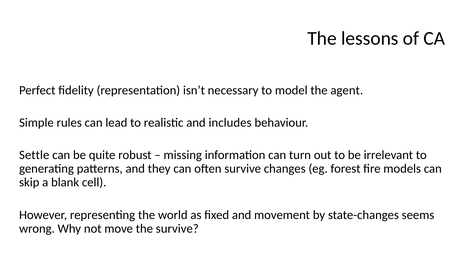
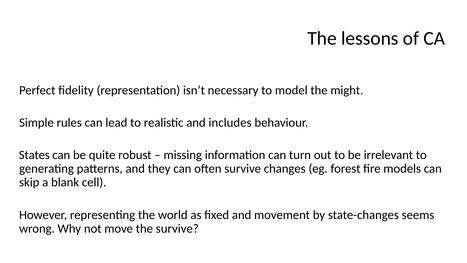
agent: agent -> might
Settle: Settle -> States
